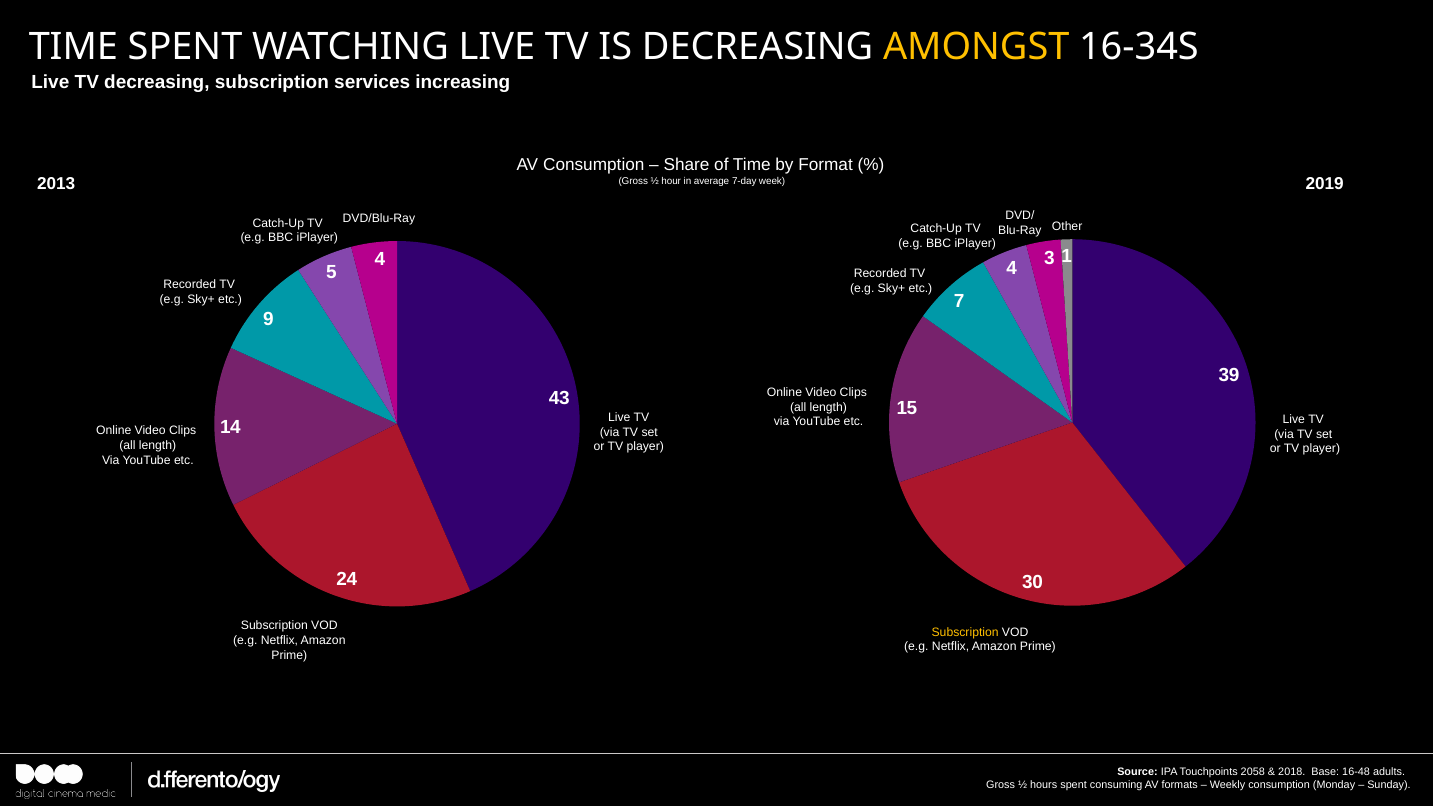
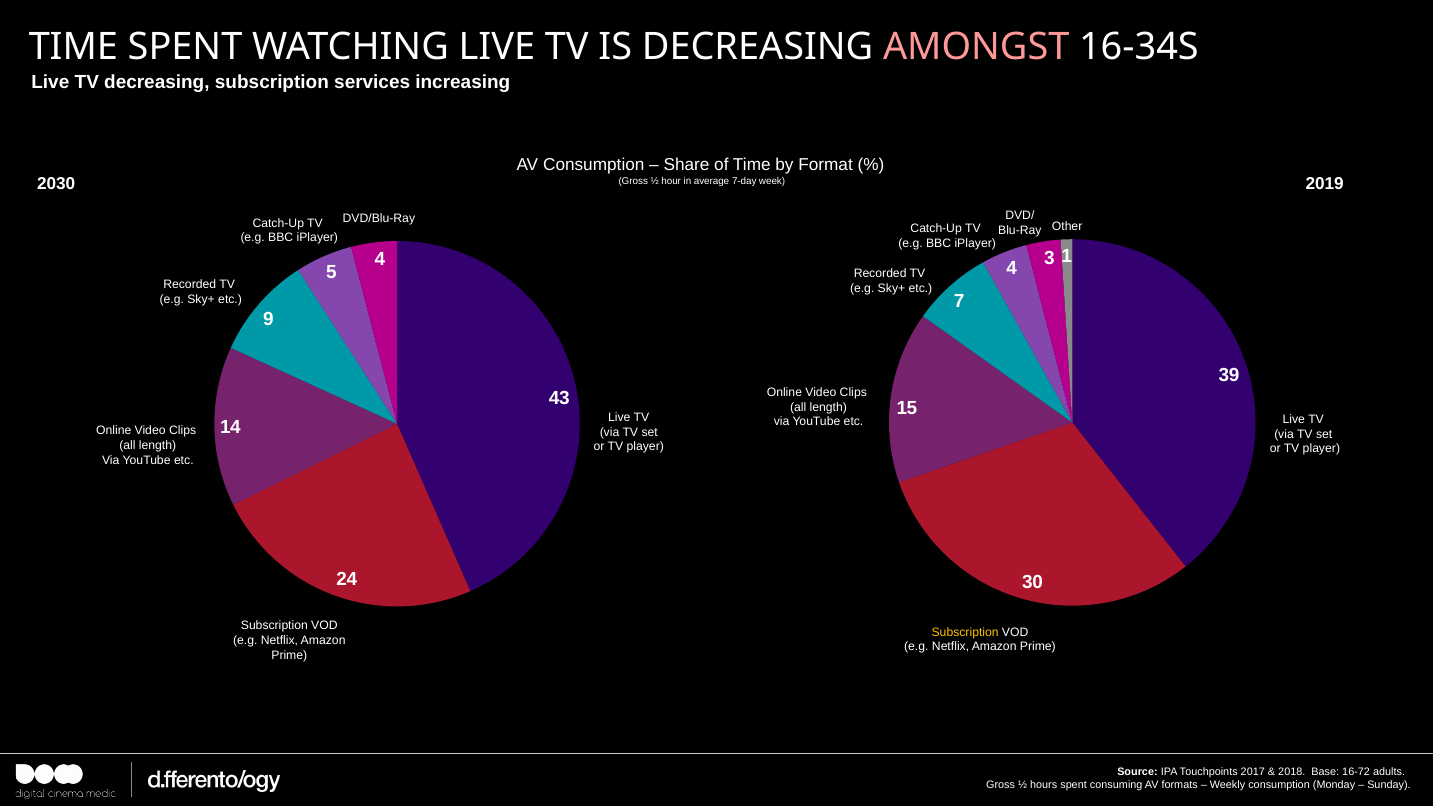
AMONGST colour: yellow -> pink
2013: 2013 -> 2030
2058: 2058 -> 2017
16-48: 16-48 -> 16-72
